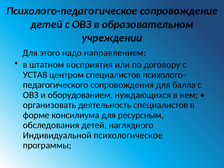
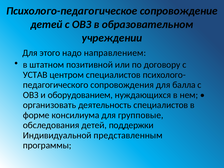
восприятия: восприятия -> позитивной
ресурсным: ресурсным -> групповые
наглядного: наглядного -> поддержки
психологическое: психологическое -> представленным
